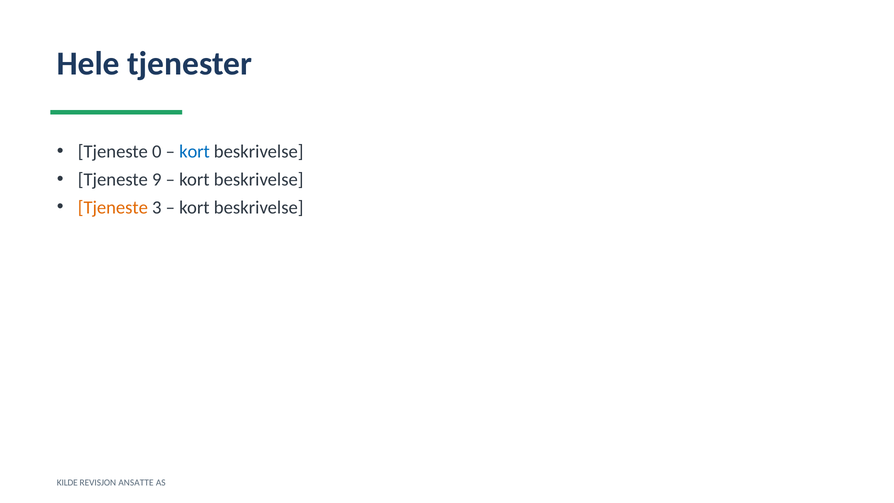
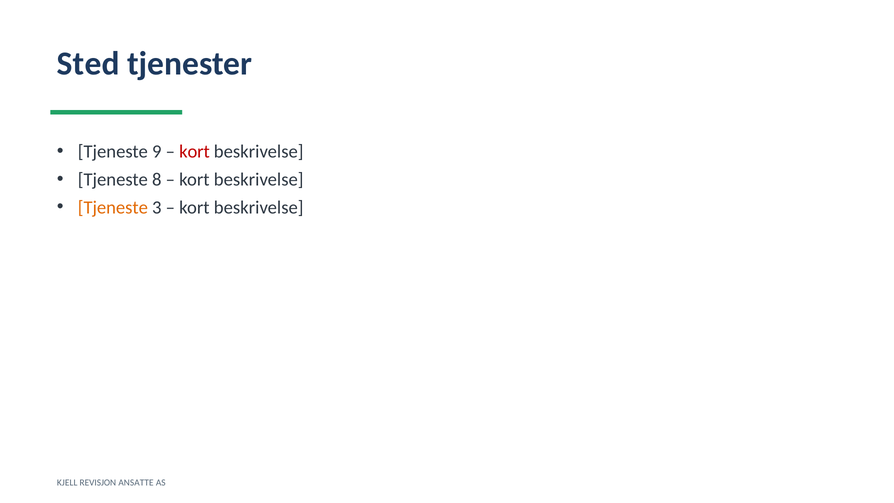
Hele: Hele -> Sted
0: 0 -> 9
kort at (194, 151) colour: blue -> red
9: 9 -> 8
KILDE: KILDE -> KJELL
